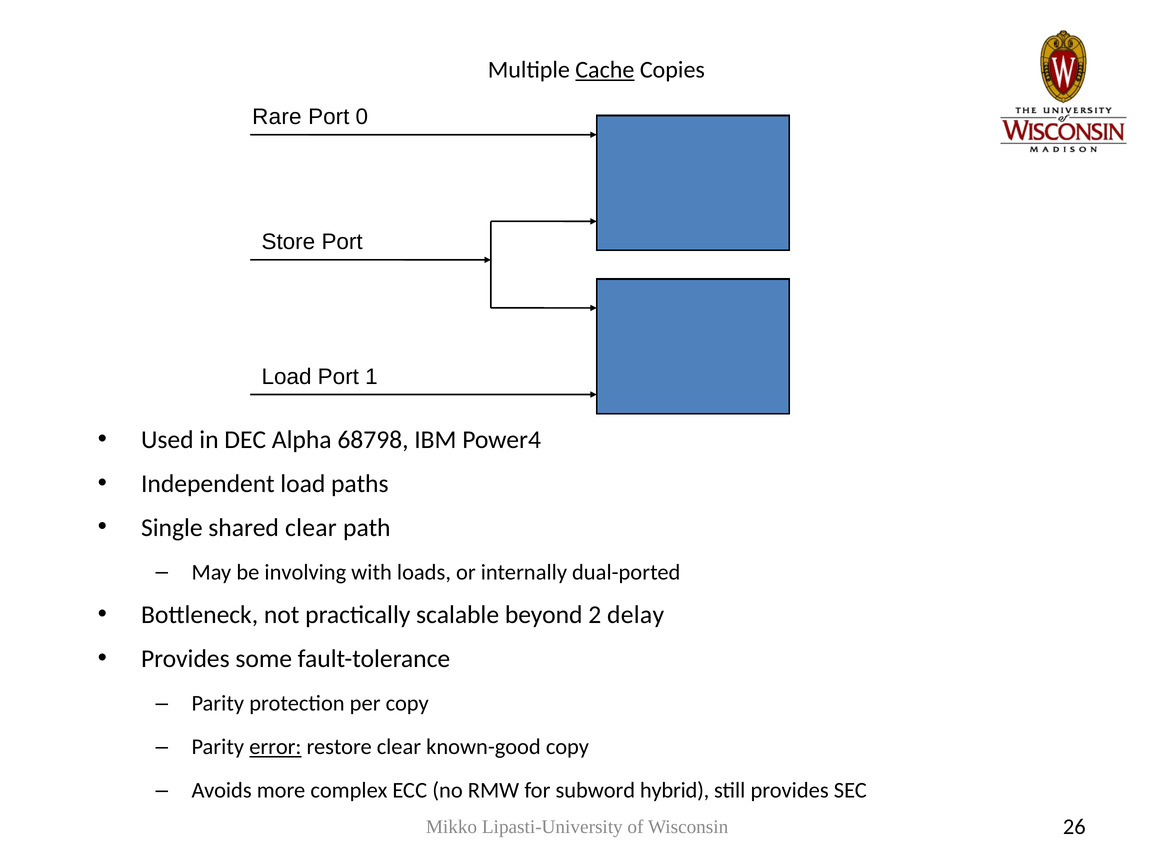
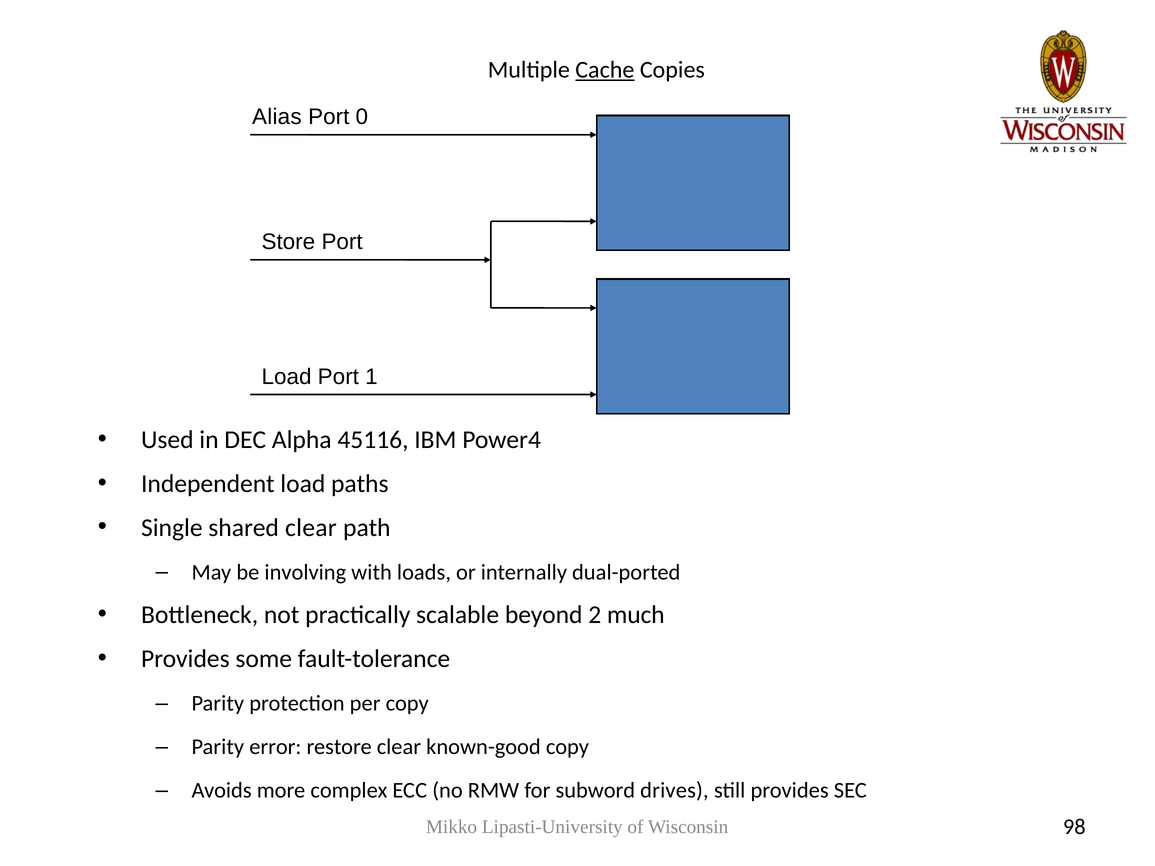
Rare: Rare -> Alias
68798: 68798 -> 45116
delay: delay -> much
error underline: present -> none
hybrid: hybrid -> drives
26: 26 -> 98
